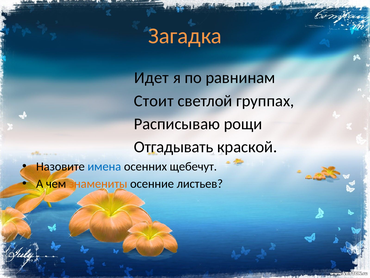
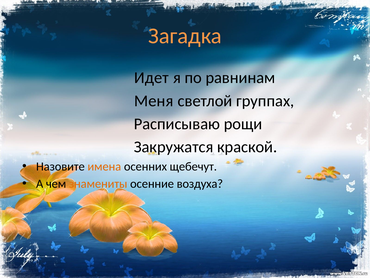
Стоит: Стоит -> Меня
Отгадывать: Отгадывать -> Закружатся
имена colour: blue -> orange
листьев: листьев -> воздуха
